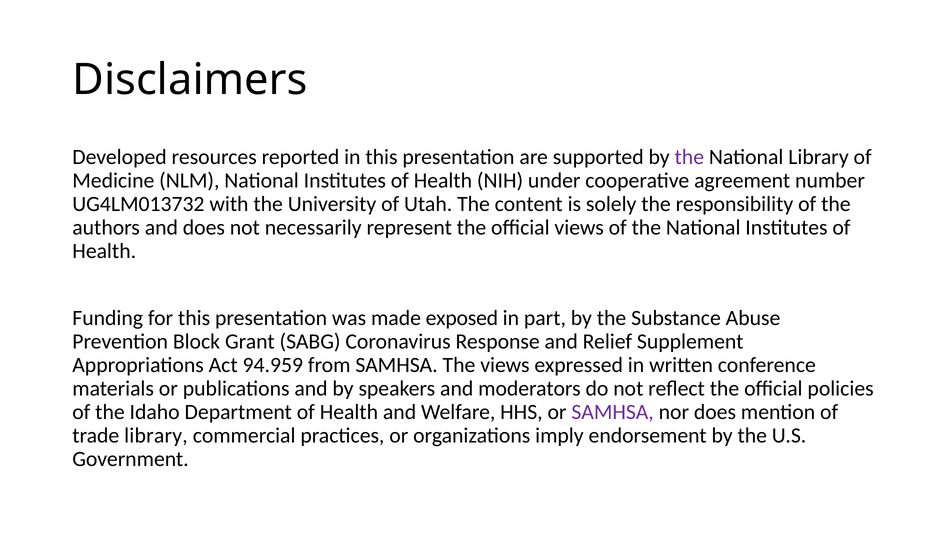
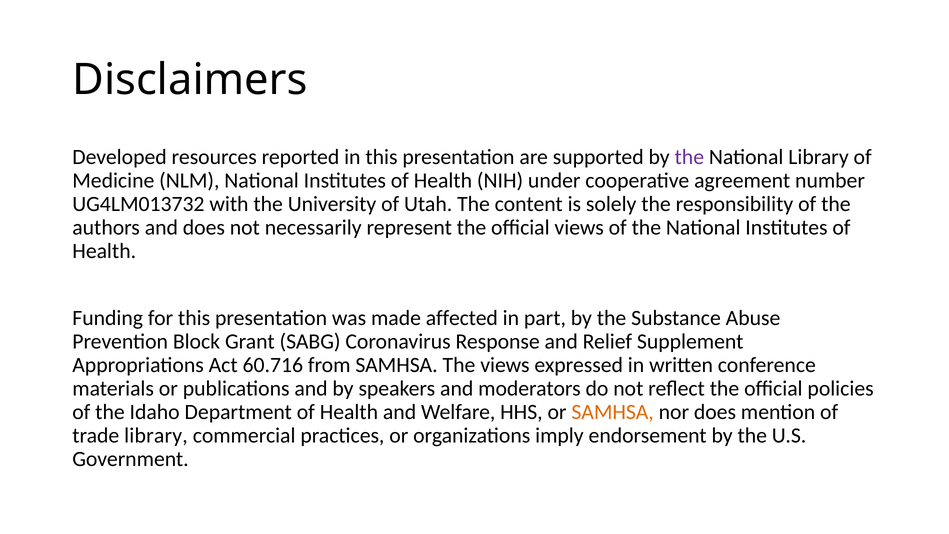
exposed: exposed -> affected
94.959: 94.959 -> 60.716
SAMHSA at (613, 412) colour: purple -> orange
